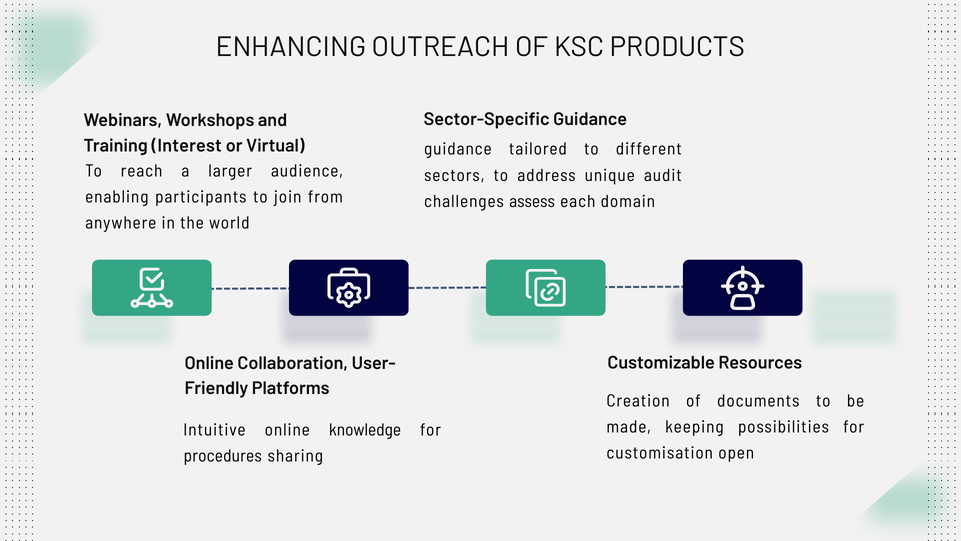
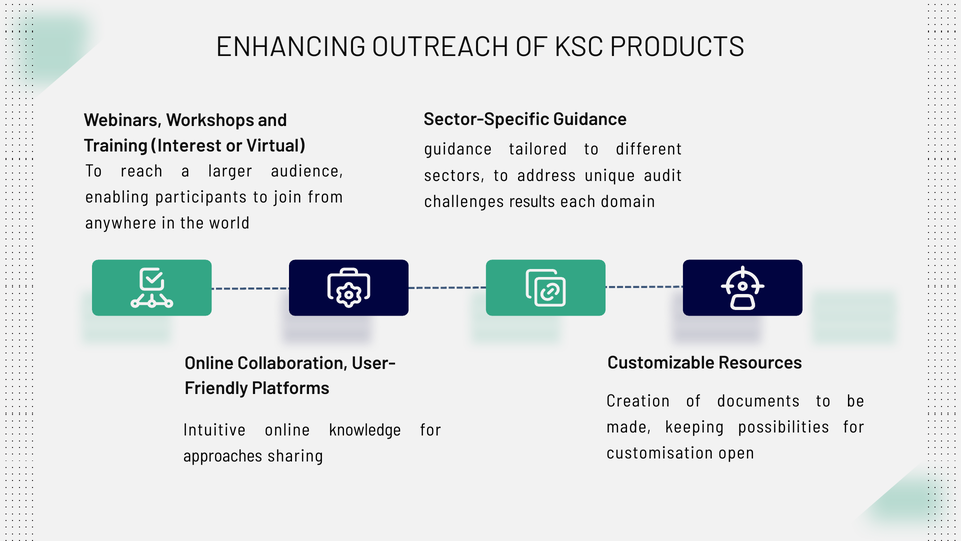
assess: assess -> results
procedures: procedures -> approaches
